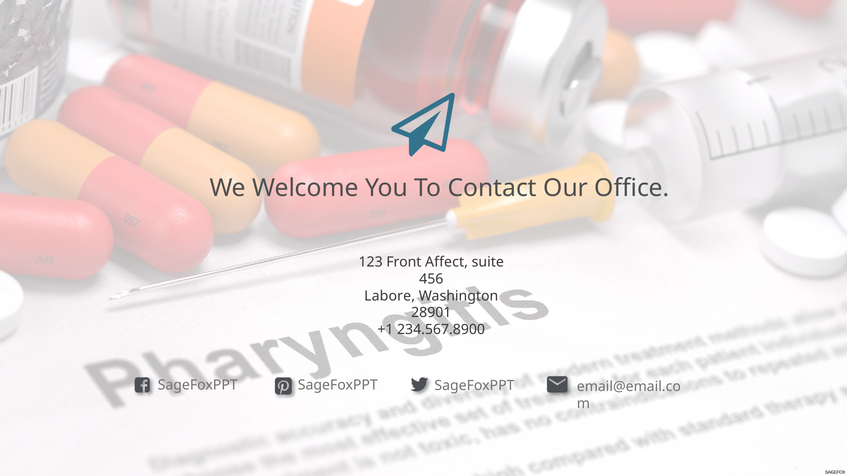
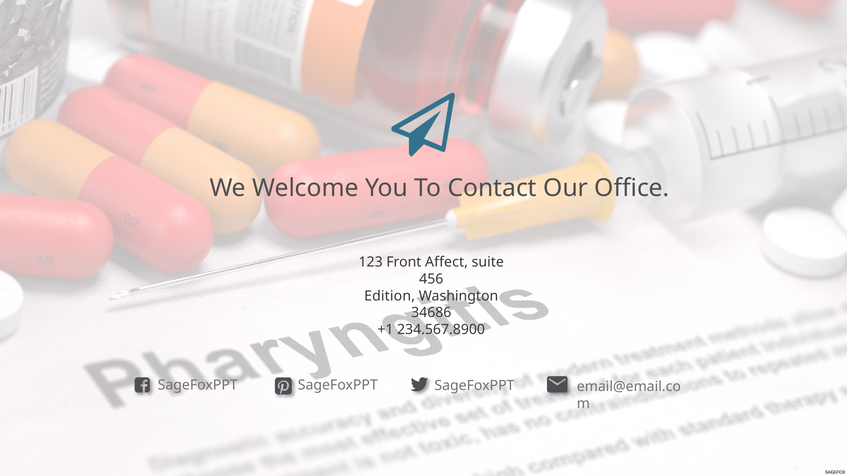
Labore: Labore -> Edition
28901: 28901 -> 34686
